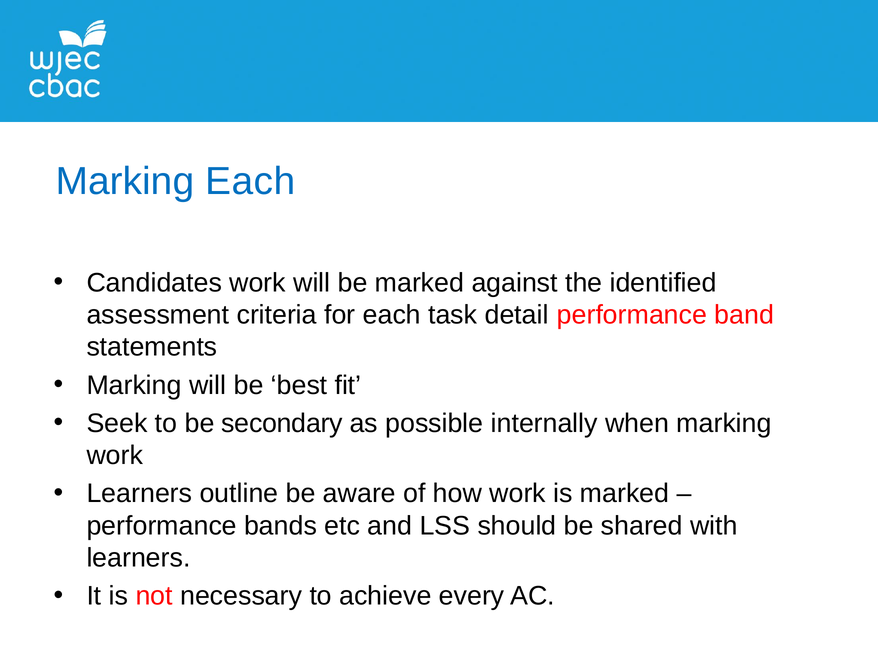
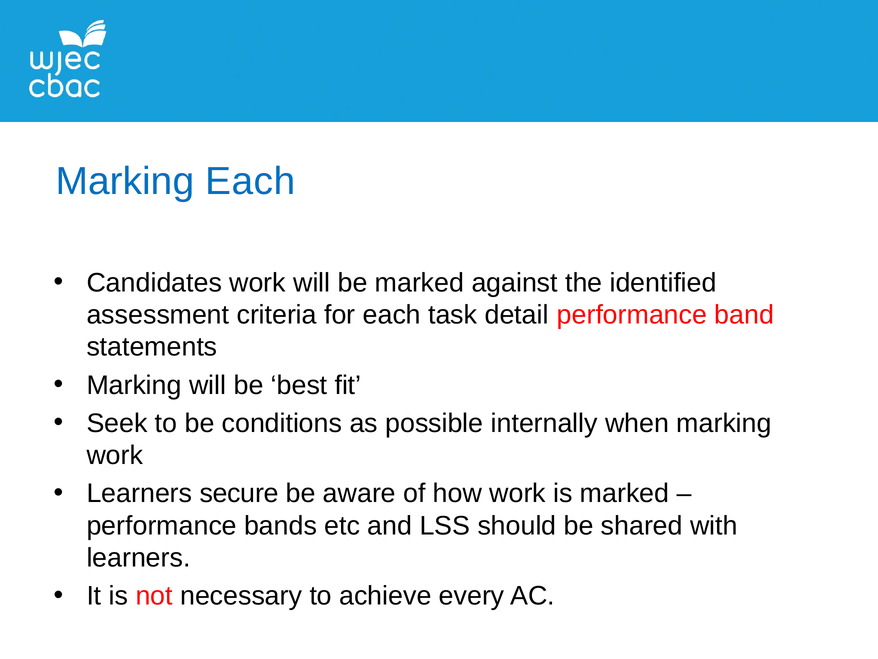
secondary: secondary -> conditions
outline: outline -> secure
